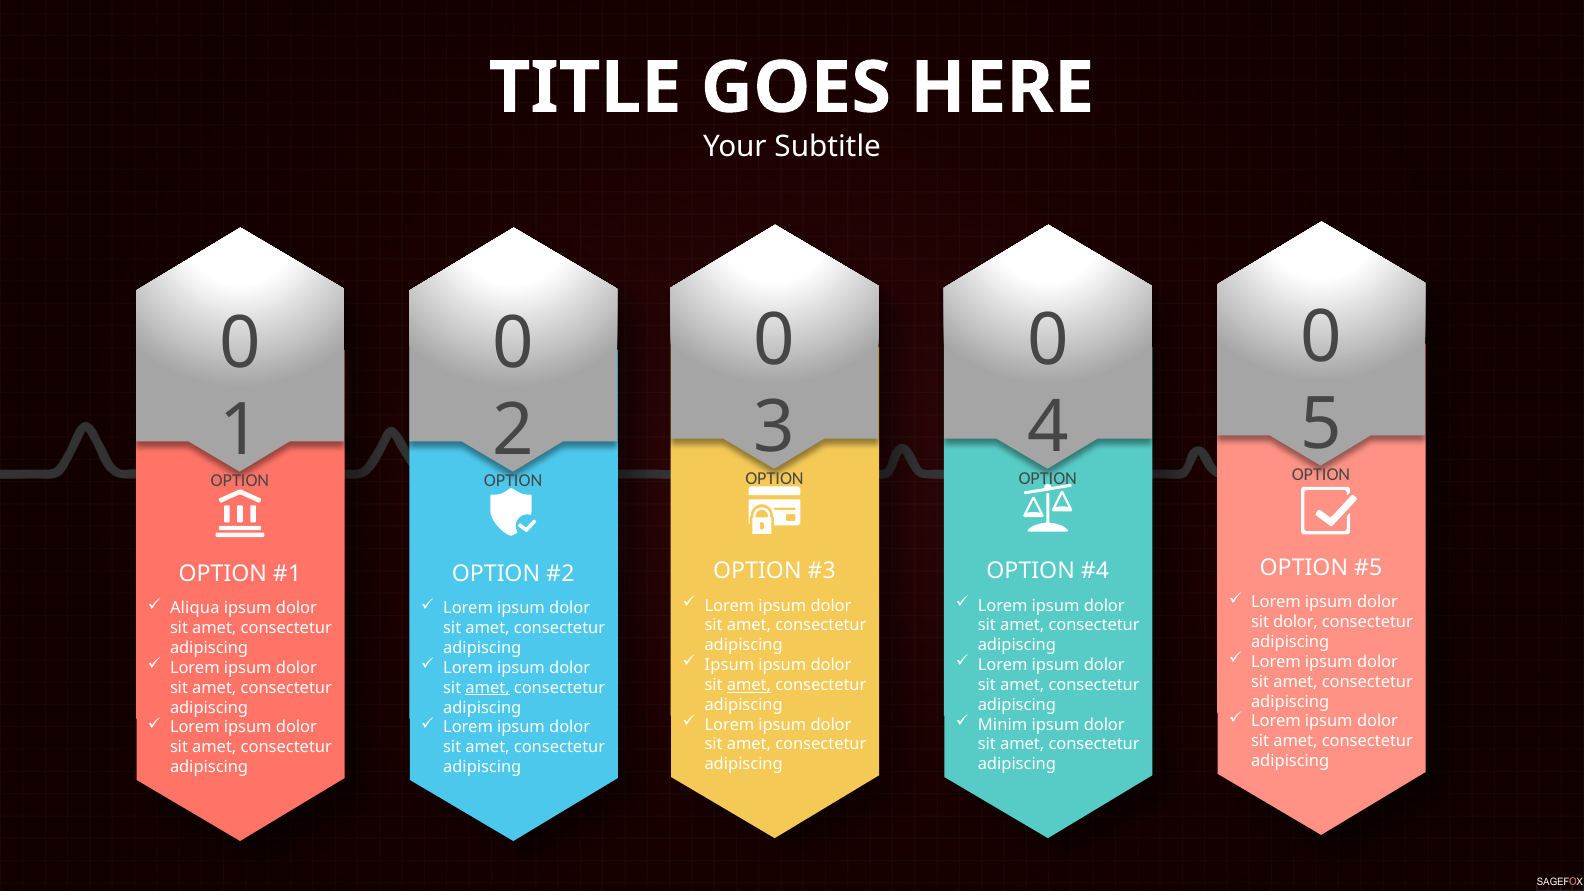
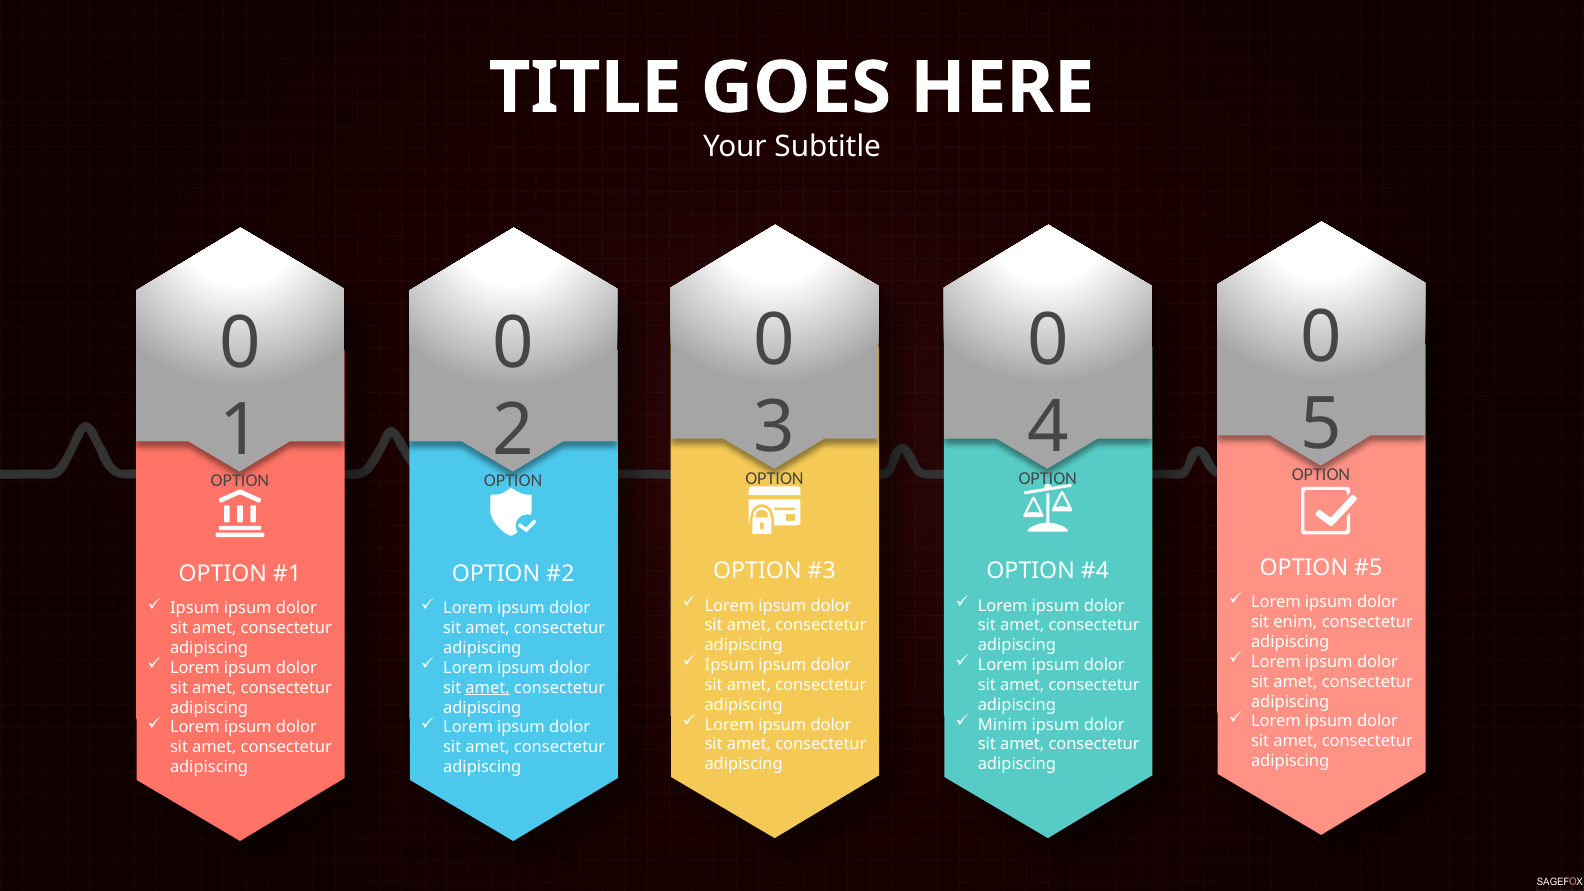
Aliqua at (195, 608): Aliqua -> Ipsum
sit dolor: dolor -> enim
amet at (749, 685) underline: present -> none
